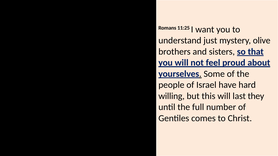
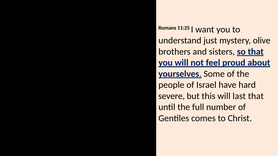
willing: willing -> severe
last they: they -> that
